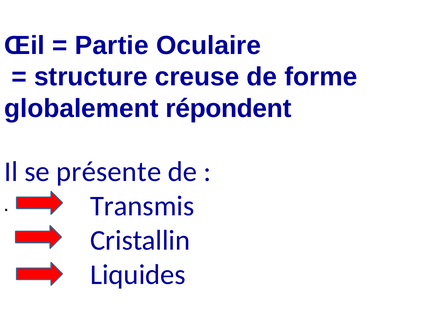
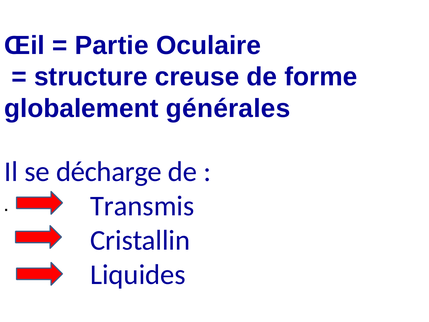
répondent: répondent -> générales
présente: présente -> décharge
